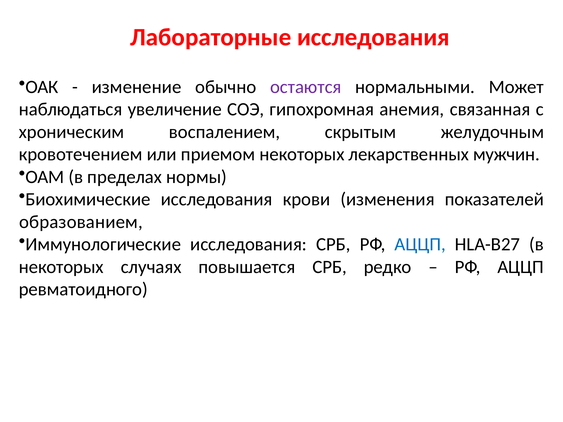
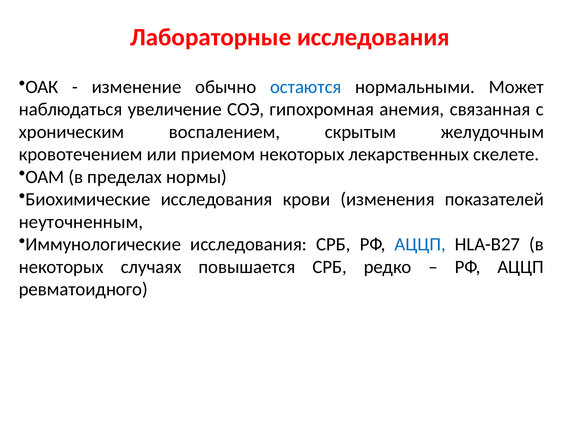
остаются colour: purple -> blue
мужчин: мужчин -> скелете
образованием: образованием -> неуточненным
